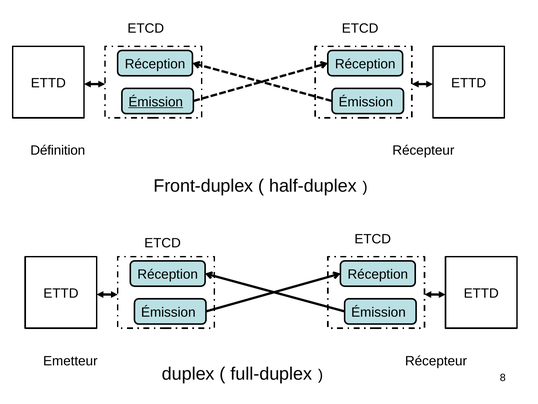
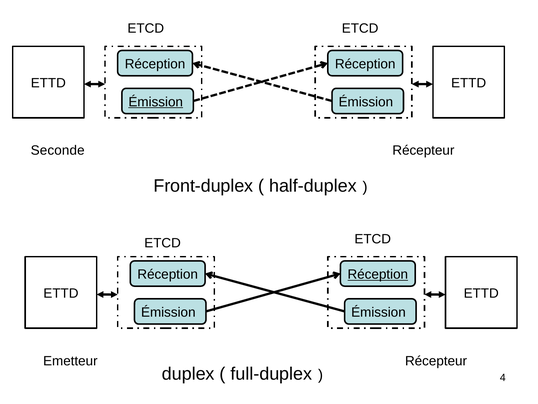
Définition: Définition -> Seconde
Réception at (378, 274) underline: none -> present
8: 8 -> 4
